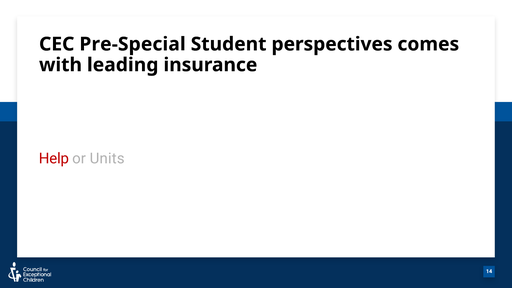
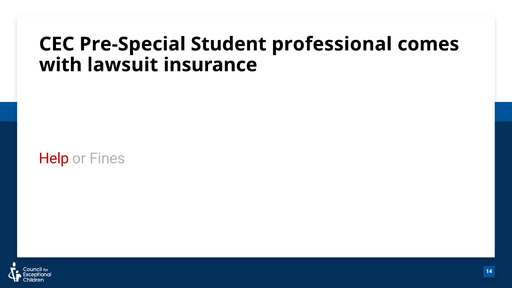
perspectives: perspectives -> professional
leading: leading -> lawsuit
Units: Units -> Fines
